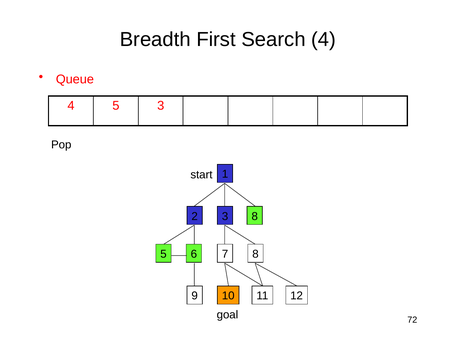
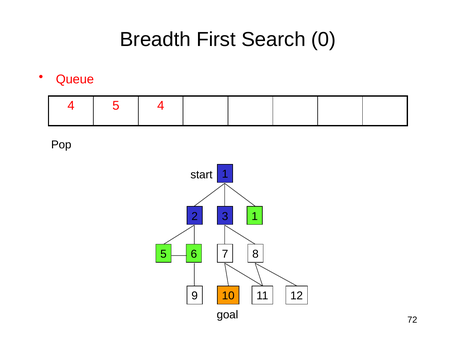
Search 4: 4 -> 0
5 3: 3 -> 4
3 8: 8 -> 1
